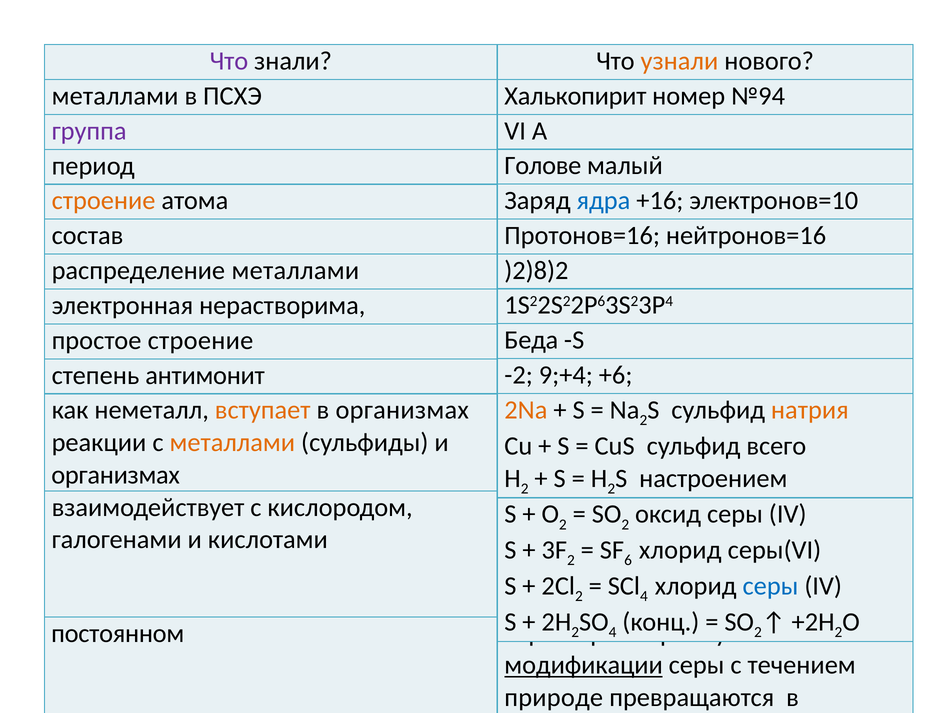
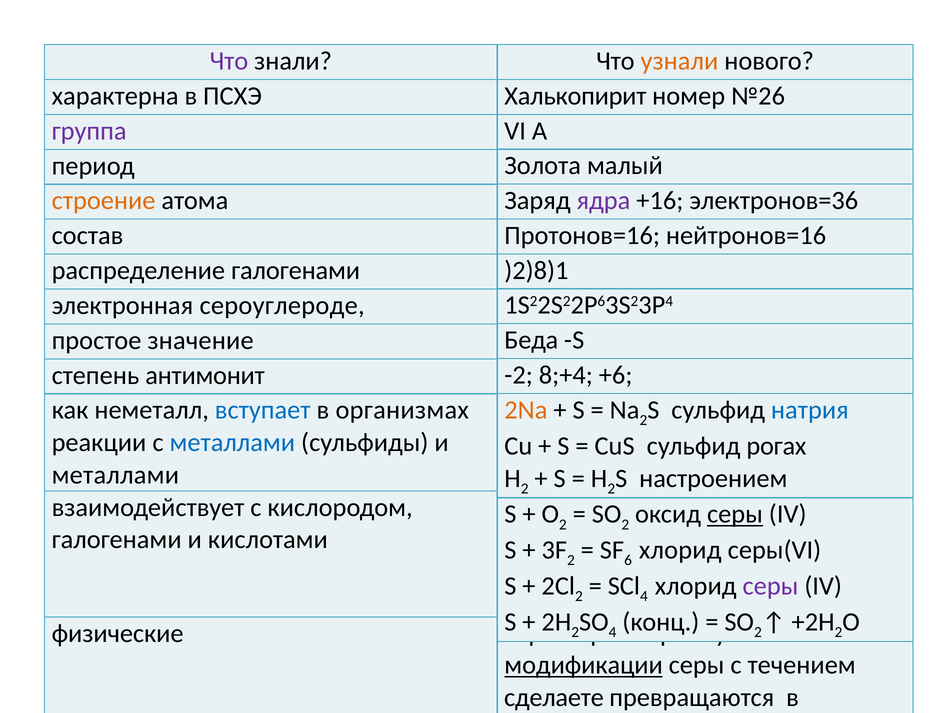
металлами at (115, 96): металлами -> характерна
№94: №94 -> №26
Голове: Голове -> Золота
ядра colour: blue -> purple
электронов=10: электронов=10 -> электронов=36
)2)8)2: )2)8)2 -> )2)8)1
распределение металлами: металлами -> галогенами
нерастворима: нерастворима -> сероуглероде
простое строение: строение -> значение
9;+4: 9;+4 -> 8;+4
натрия colour: orange -> blue
вступает colour: orange -> blue
металлами at (232, 442) colour: orange -> blue
всего: всего -> рогах
организмах at (116, 475): организмах -> металлами
серы at (735, 514) underline: none -> present
серы at (770, 586) colour: blue -> purple
постоянном: постоянном -> физические
природе: природе -> сделаете
